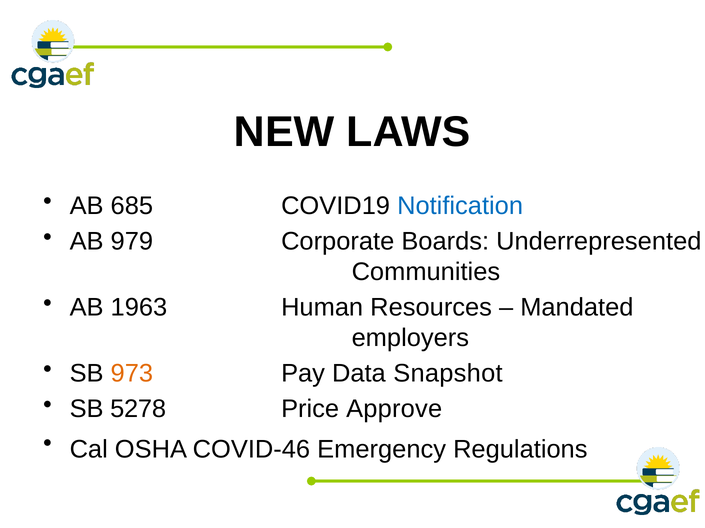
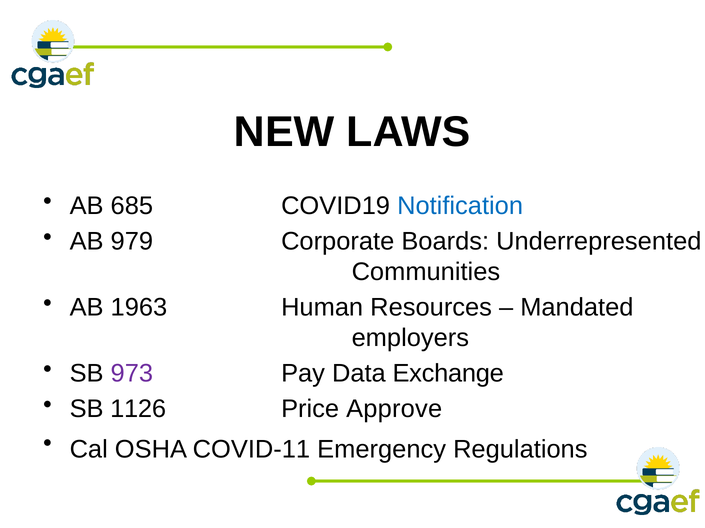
973 colour: orange -> purple
Snapshot: Snapshot -> Exchange
5278: 5278 -> 1126
COVID-46: COVID-46 -> COVID-11
